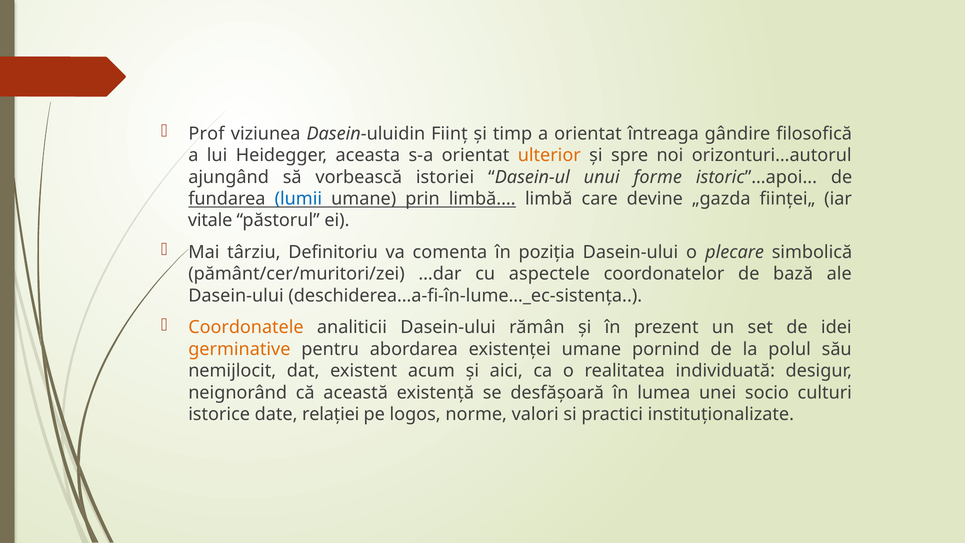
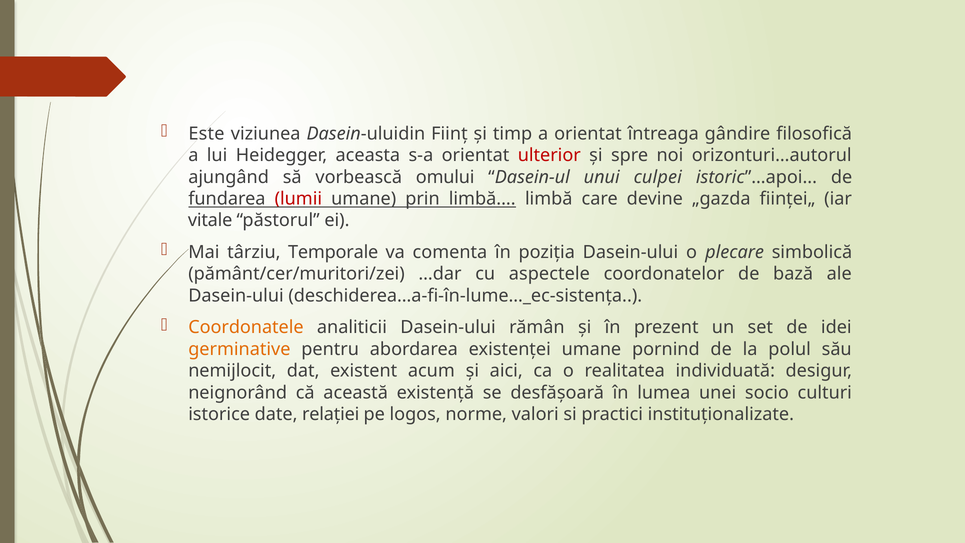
Prof: Prof -> Este
ulterior colour: orange -> red
istoriei: istoriei -> omului
forme: forme -> culpei
lumii colour: blue -> red
Definitoriu: Definitoriu -> Temporale
